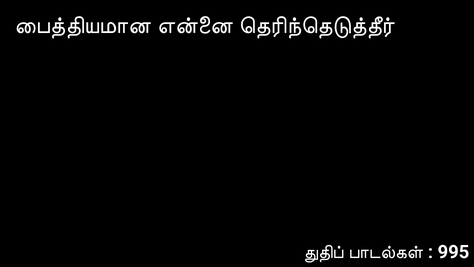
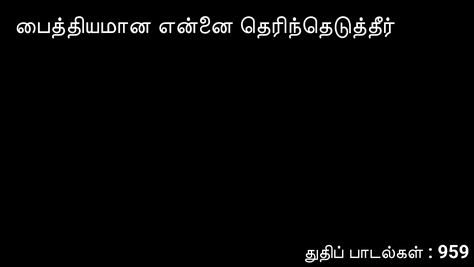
995: 995 -> 959
